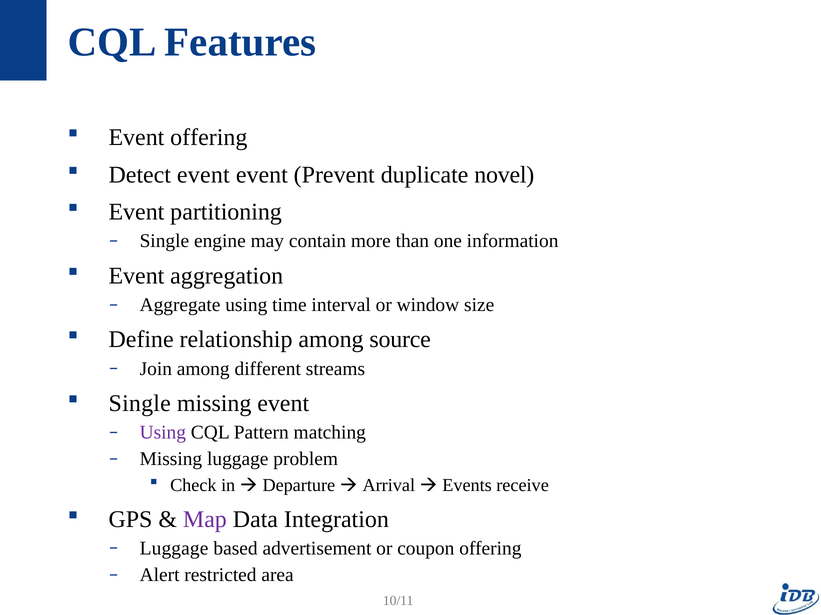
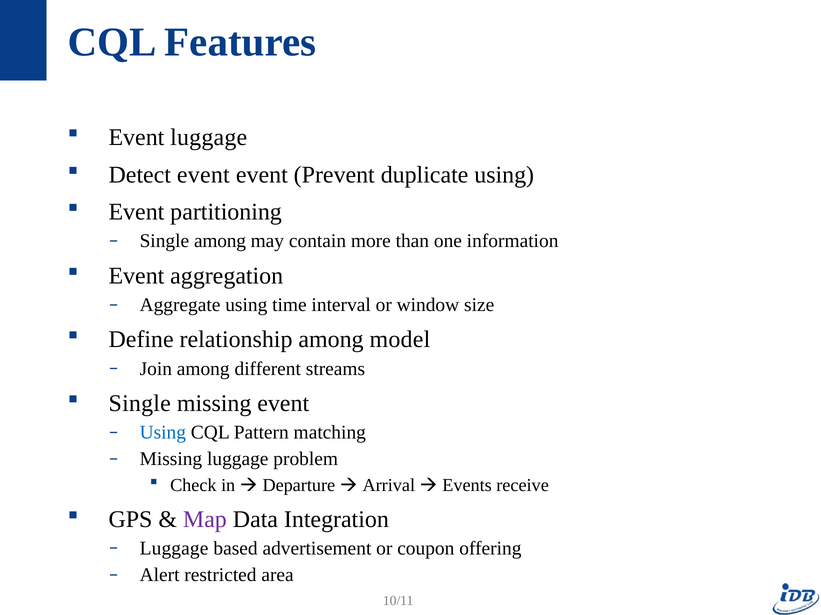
Event offering: offering -> luggage
duplicate novel: novel -> using
Single engine: engine -> among
source: source -> model
Using at (163, 433) colour: purple -> blue
